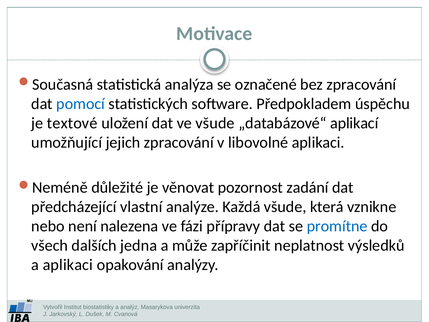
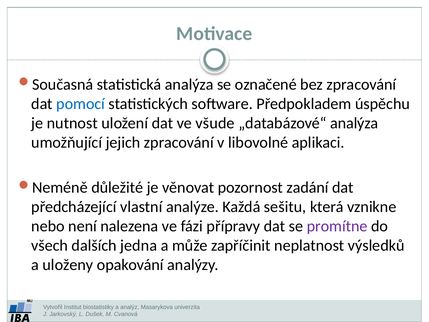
textové: textové -> nutnost
„databázové“ aplikací: aplikací -> analýza
Každá všude: všude -> sešitu
promítne colour: blue -> purple
a aplikaci: aplikaci -> uloženy
